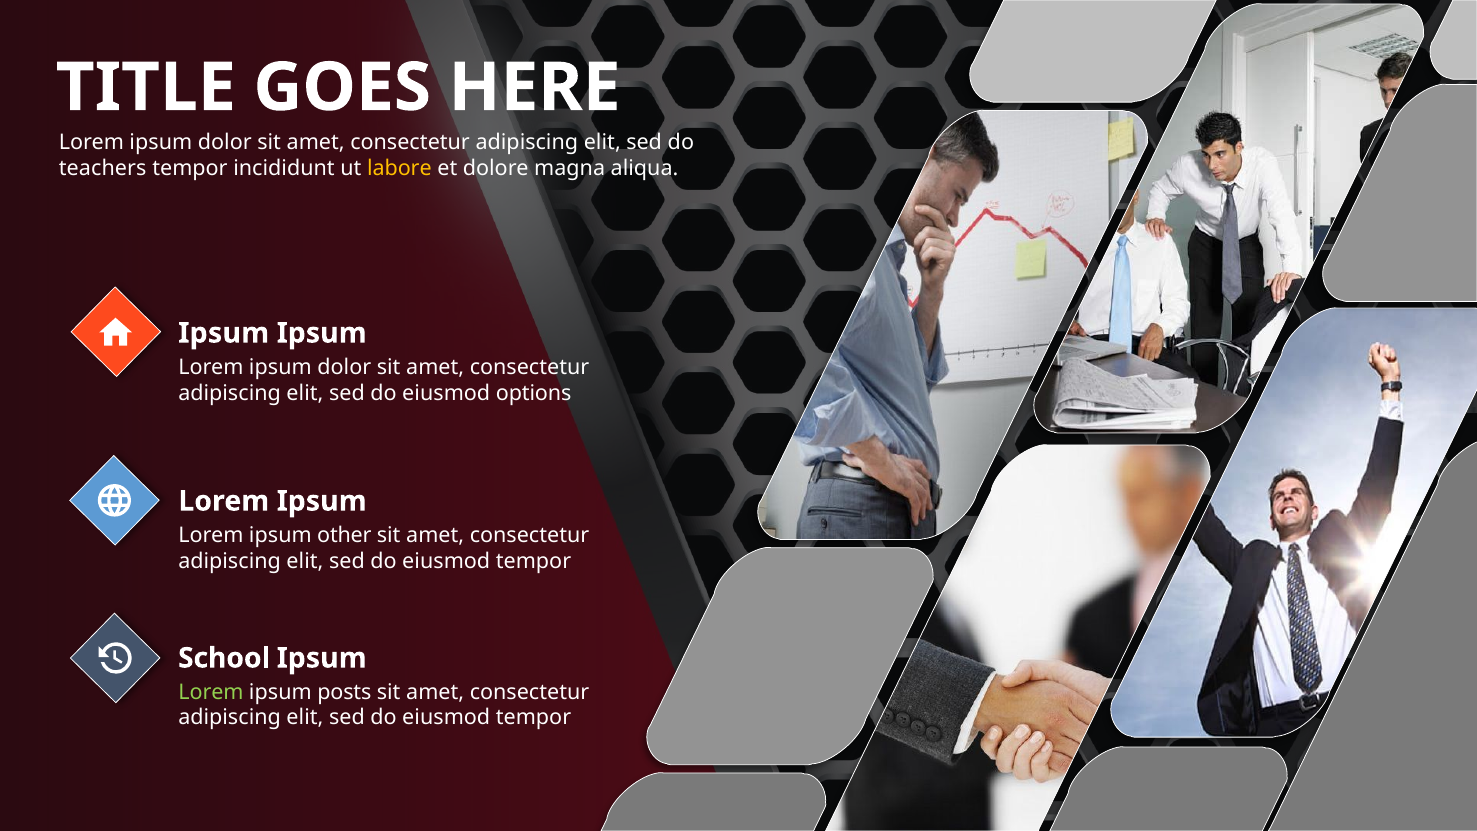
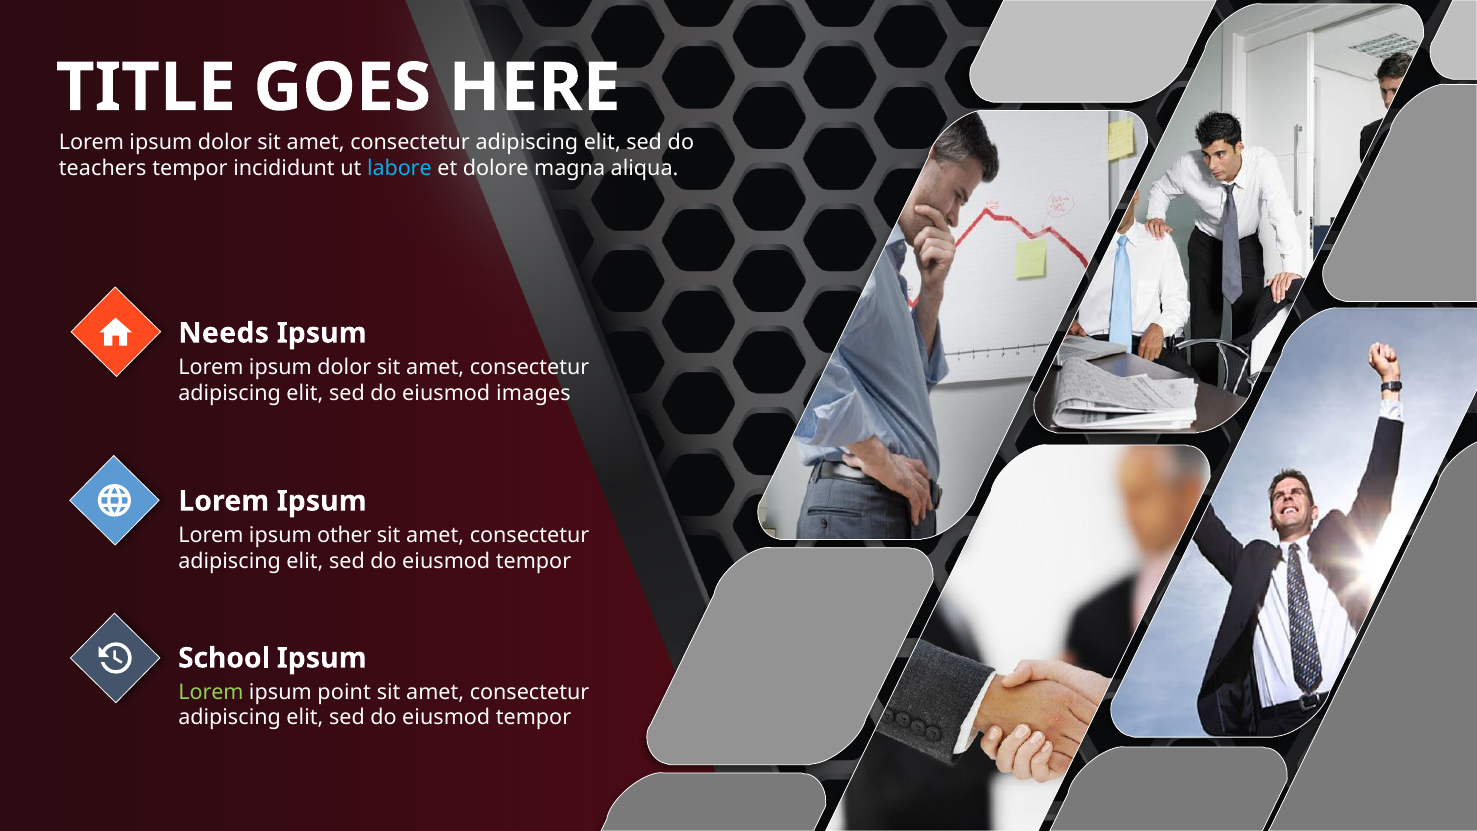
labore colour: yellow -> light blue
Ipsum at (224, 333): Ipsum -> Needs
options: options -> images
posts: posts -> point
